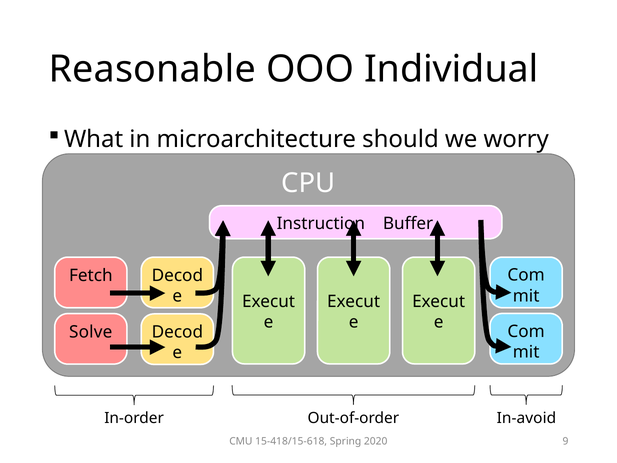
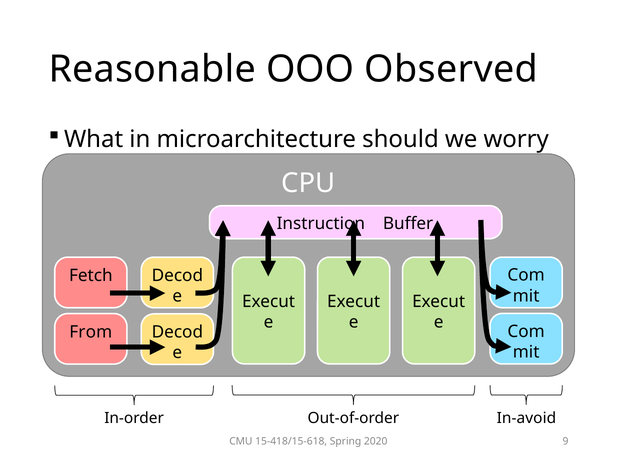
Individual: Individual -> Observed
Solve: Solve -> From
